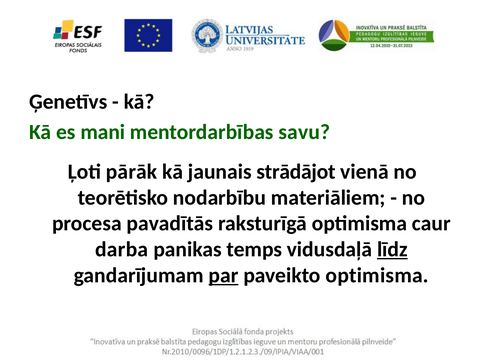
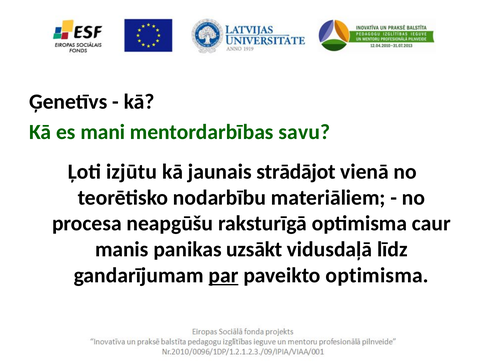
pārāk: pārāk -> izjūtu
pavadītās: pavadītās -> neapgūšu
darba: darba -> manis
temps: temps -> uzsākt
līdz underline: present -> none
